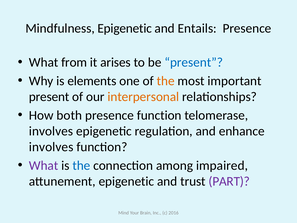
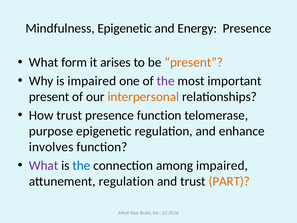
Entails: Entails -> Energy
from: from -> form
present at (194, 62) colour: blue -> orange
is elements: elements -> impaired
the at (166, 81) colour: orange -> purple
How both: both -> trust
involves at (51, 131): involves -> purpose
attunement epigenetic: epigenetic -> regulation
PART colour: purple -> orange
